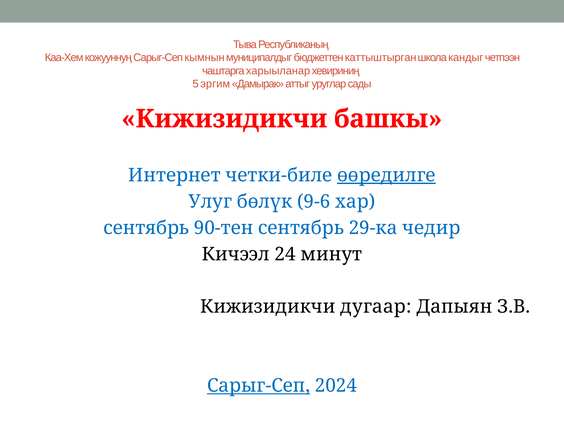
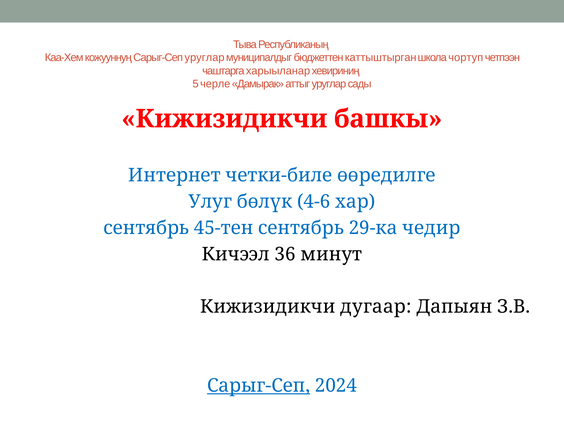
Сарыг-Сеп кымнын: кымнын -> уруглар
кандыг: кандыг -> чортуп
эргим: эргим -> черле
өөредилге underline: present -> none
9-6: 9-6 -> 4-6
90-тен: 90-тен -> 45-тен
24: 24 -> 36
